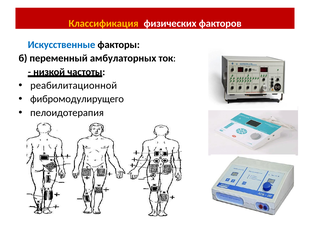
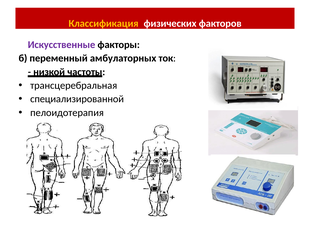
Искусственные colour: blue -> purple
реабилитационной: реабилитационной -> трансцеребральная
фибромодулирущего: фибромодулирущего -> специализированной
